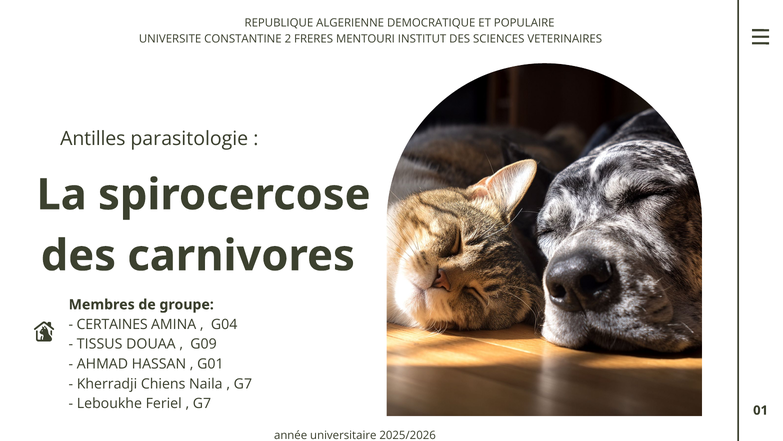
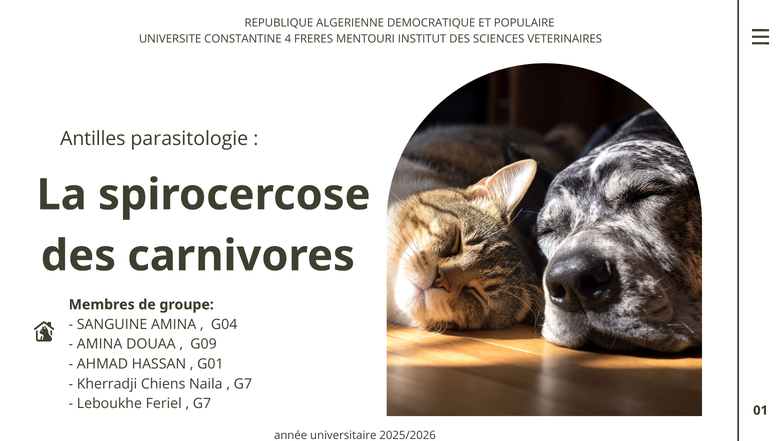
2: 2 -> 4
CERTAINES: CERTAINES -> SANGUINE
TISSUS at (100, 344): TISSUS -> AMINA
